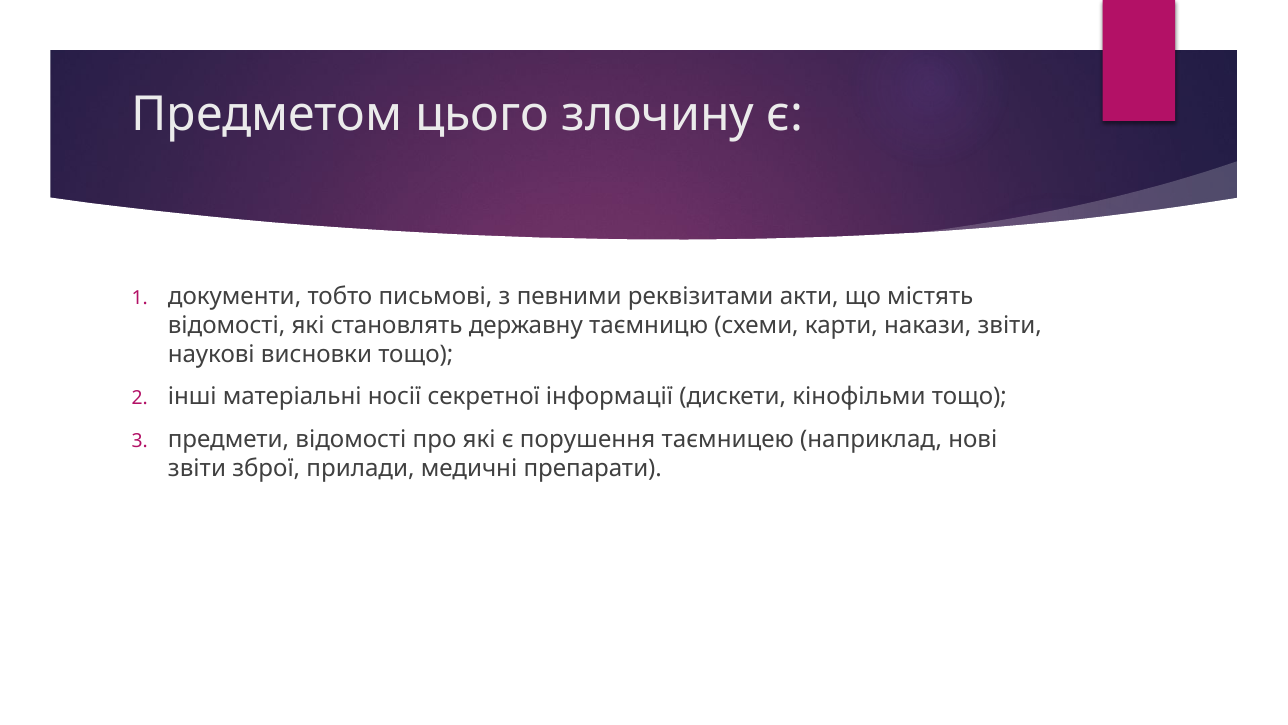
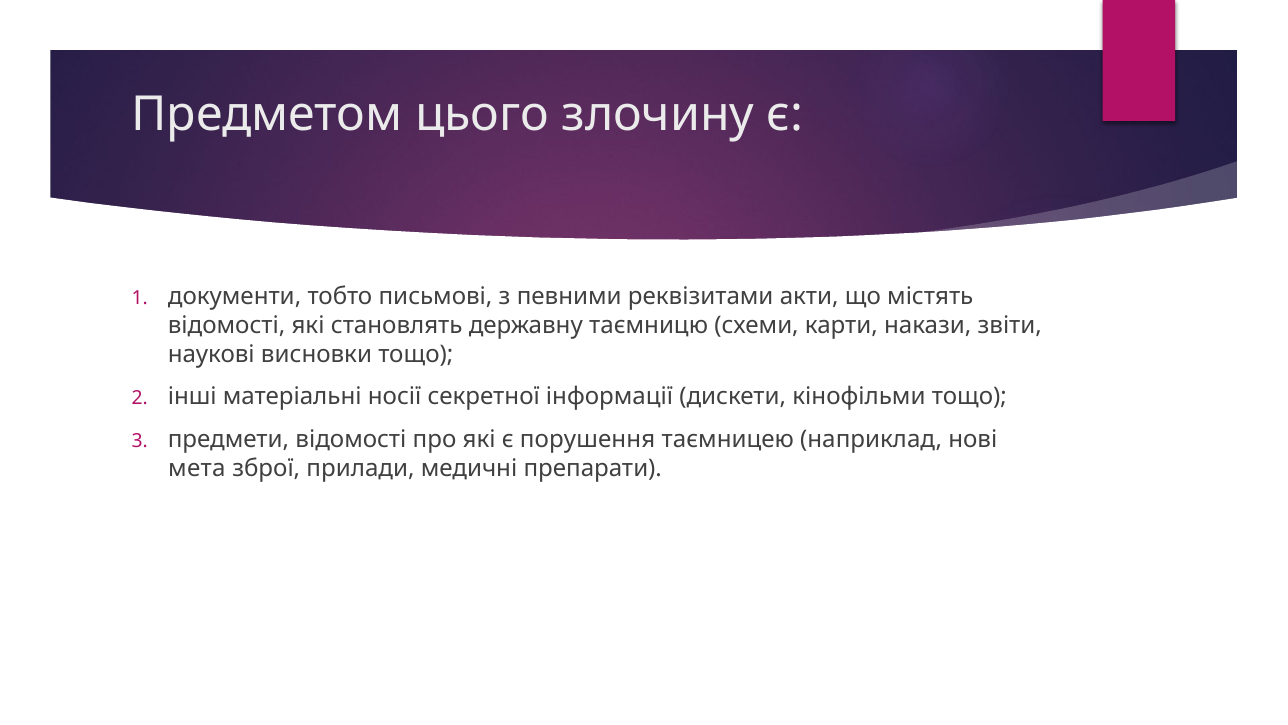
звіти at (197, 468): звіти -> мета
